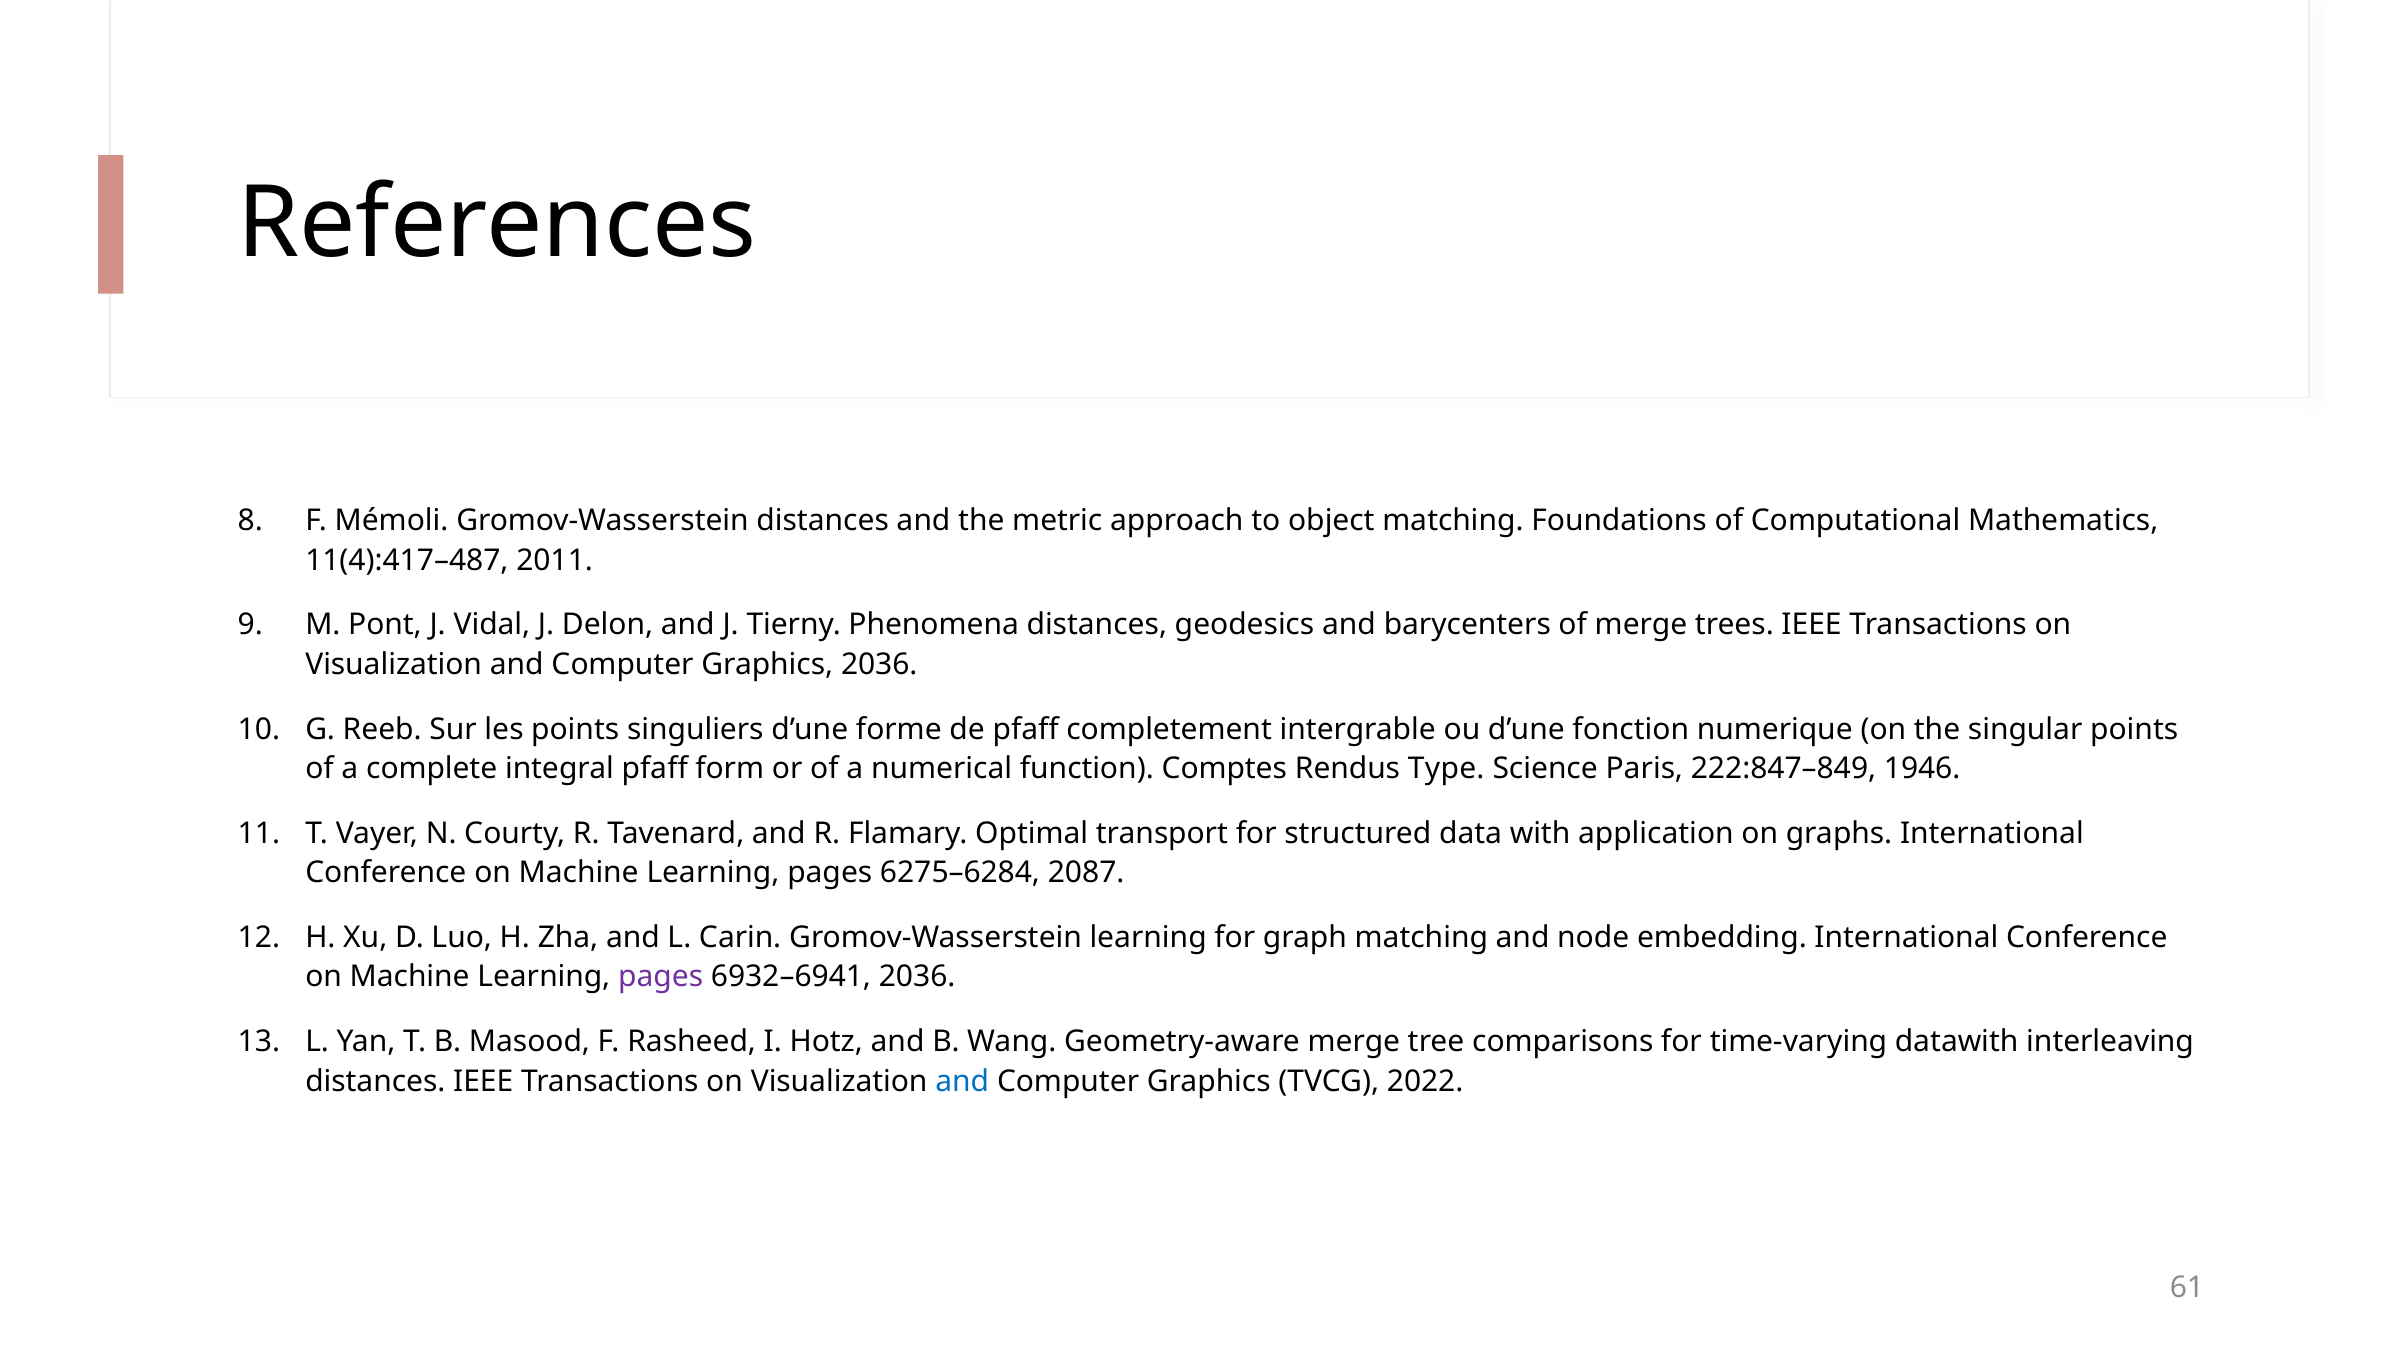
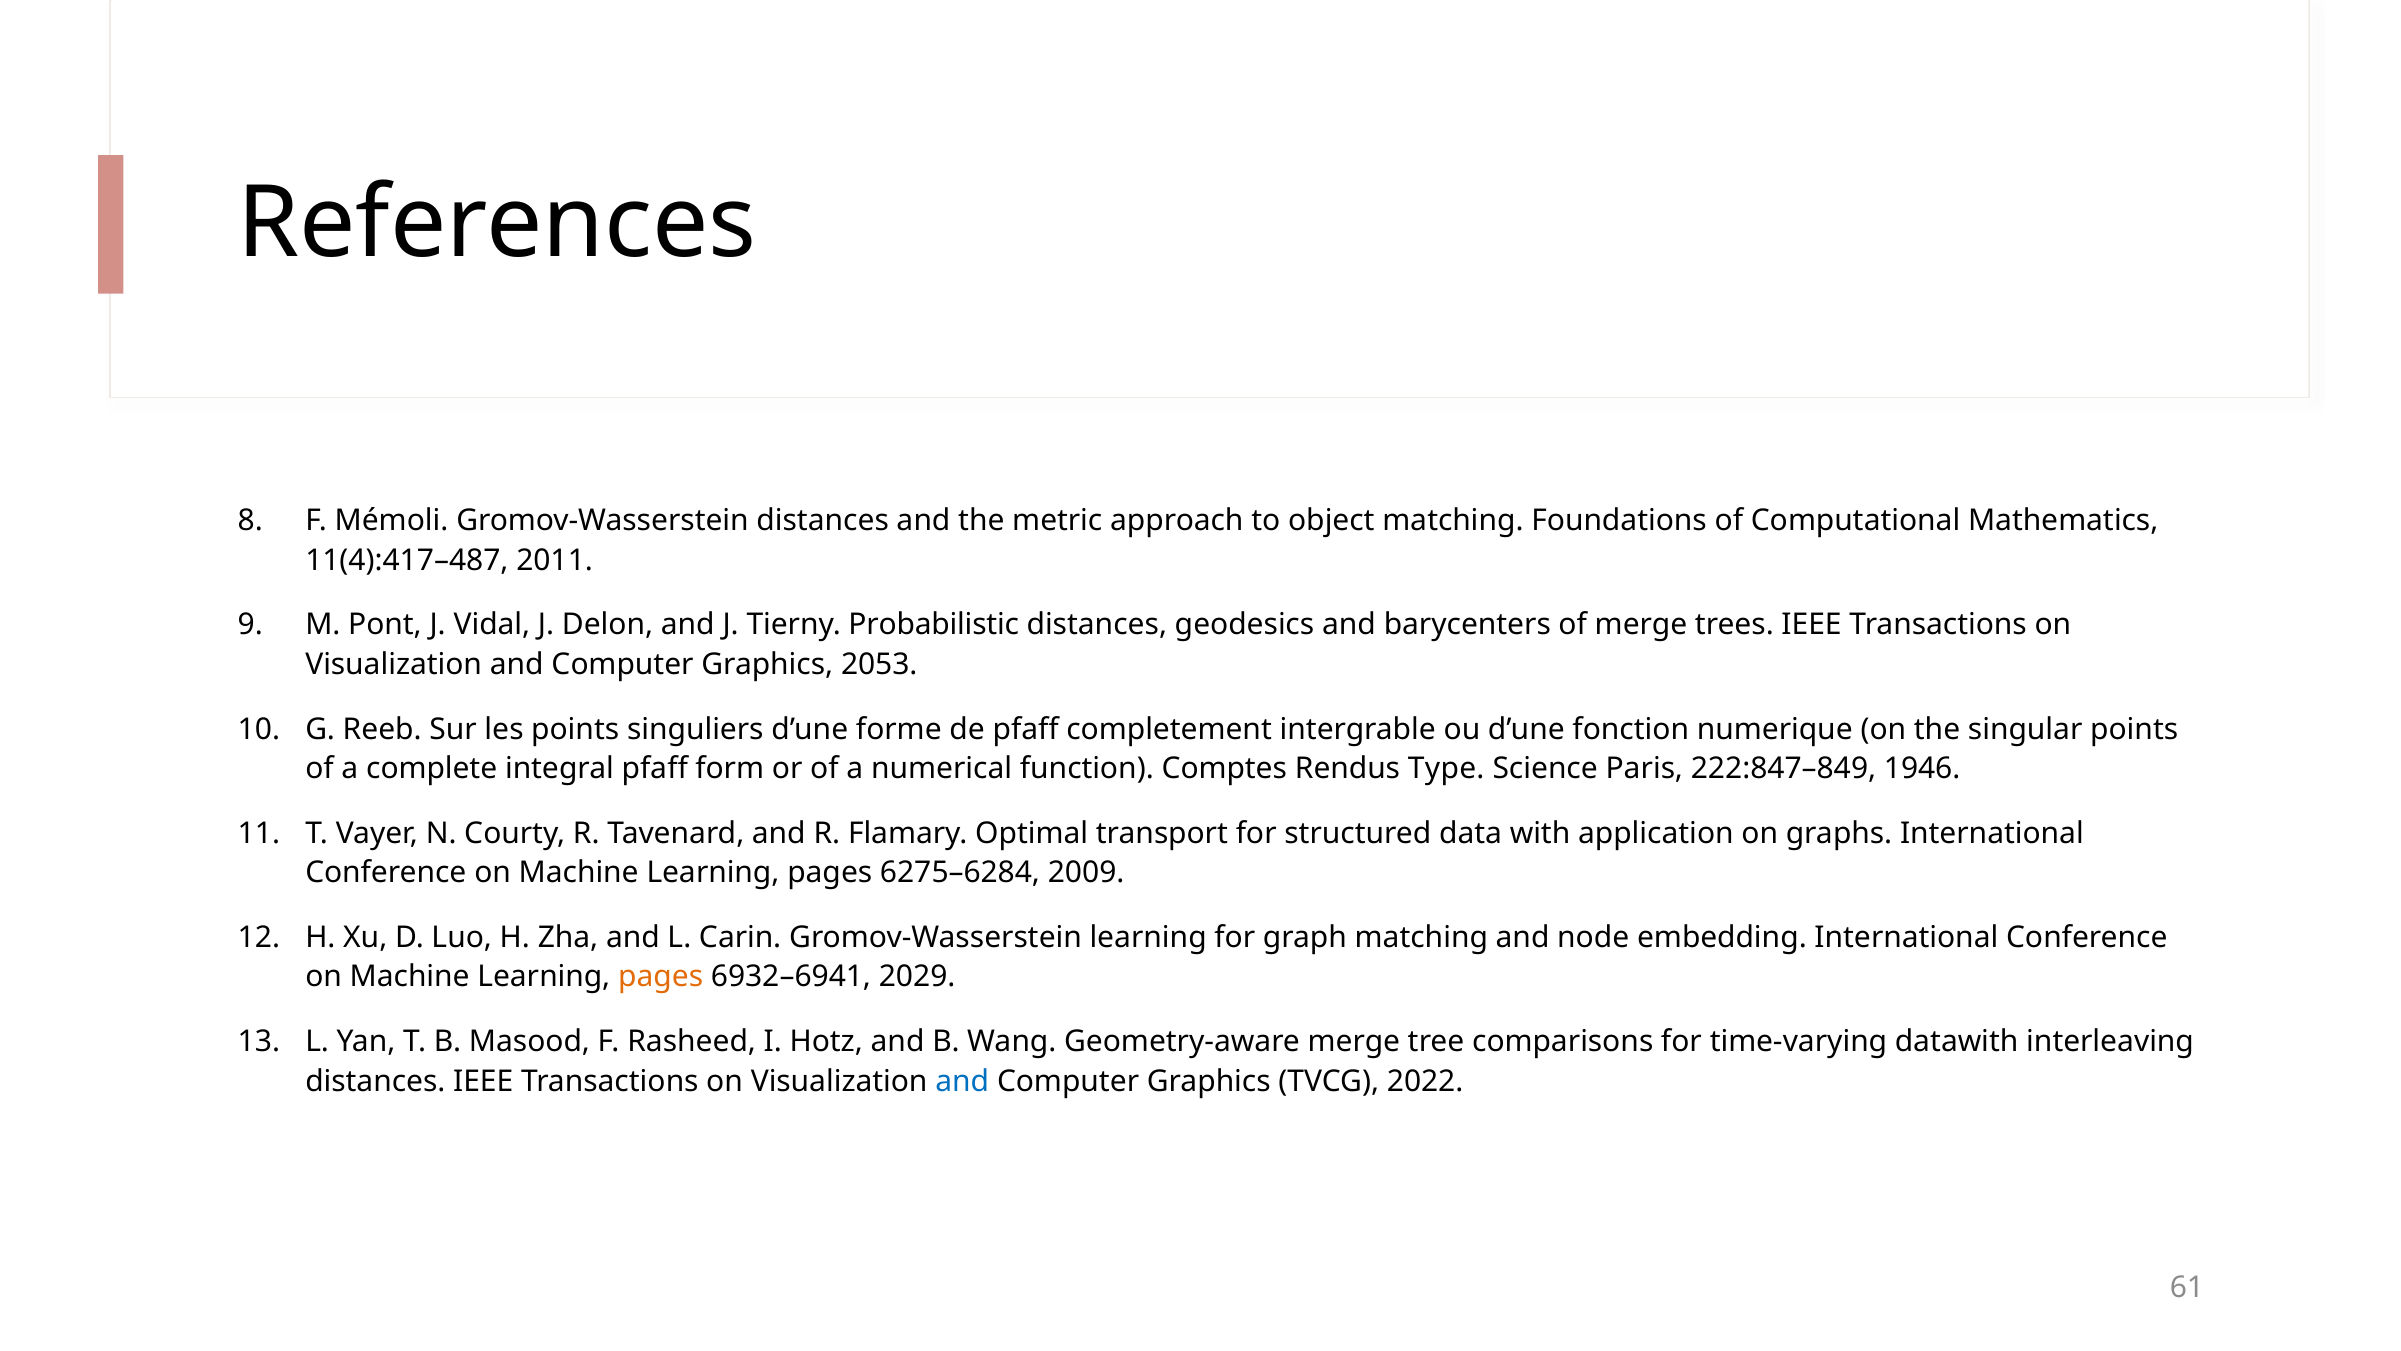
Phenomena: Phenomena -> Probabilistic
Graphics 2036: 2036 -> 2053
2087: 2087 -> 2009
pages at (661, 977) colour: purple -> orange
6932–6941 2036: 2036 -> 2029
